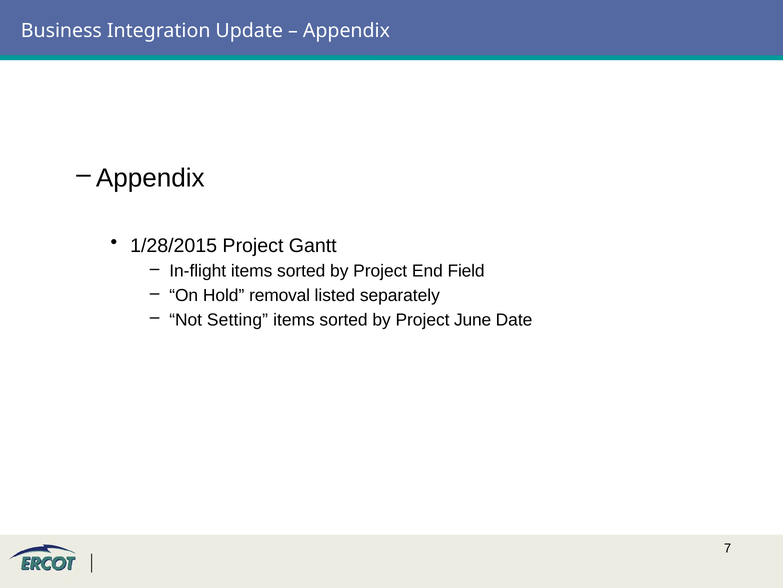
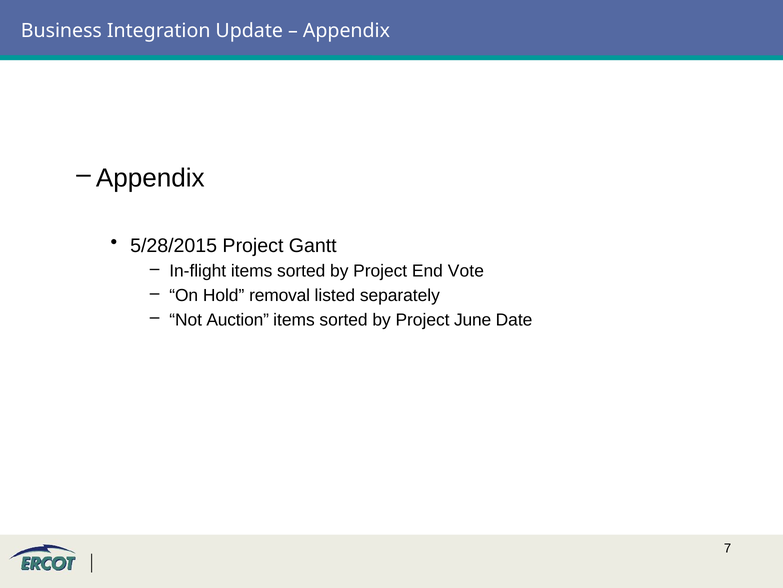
1/28/2015: 1/28/2015 -> 5/28/2015
Field: Field -> Vote
Setting: Setting -> Auction
